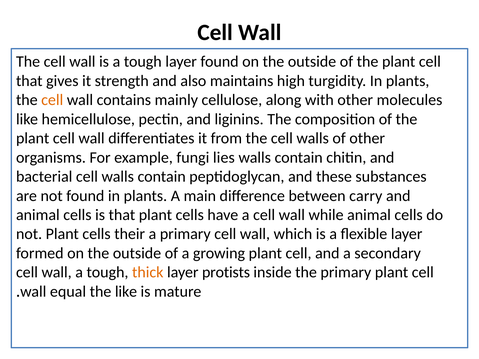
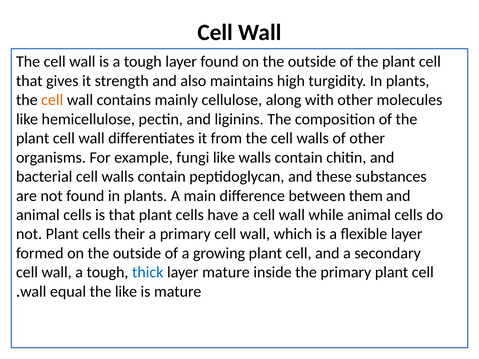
fungi lies: lies -> like
carry: carry -> them
thick colour: orange -> blue
layer protists: protists -> mature
